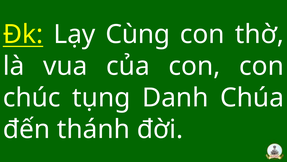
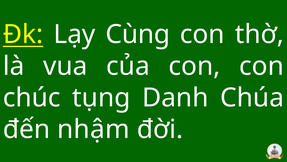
thánh: thánh -> nhậm
